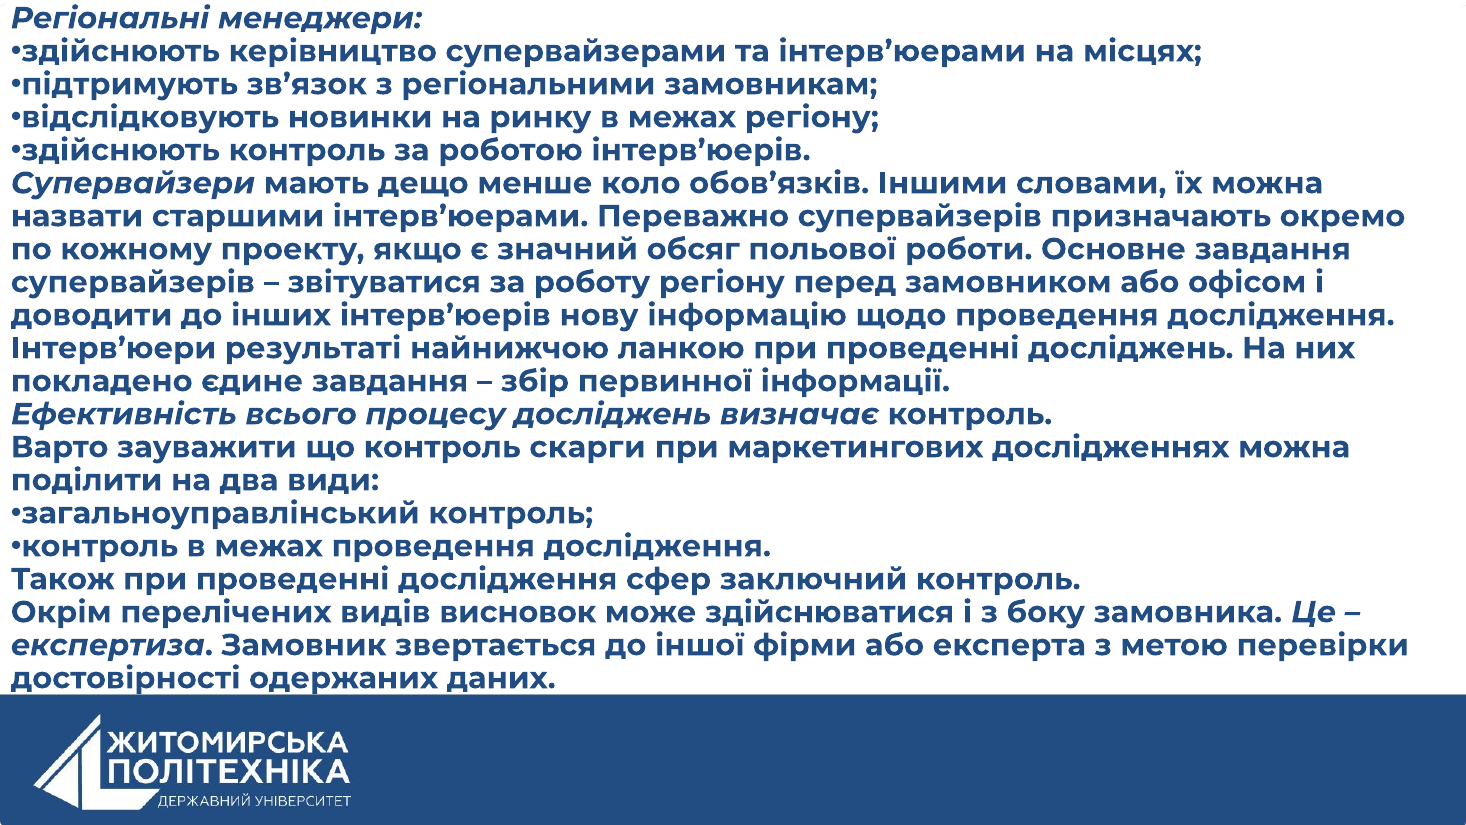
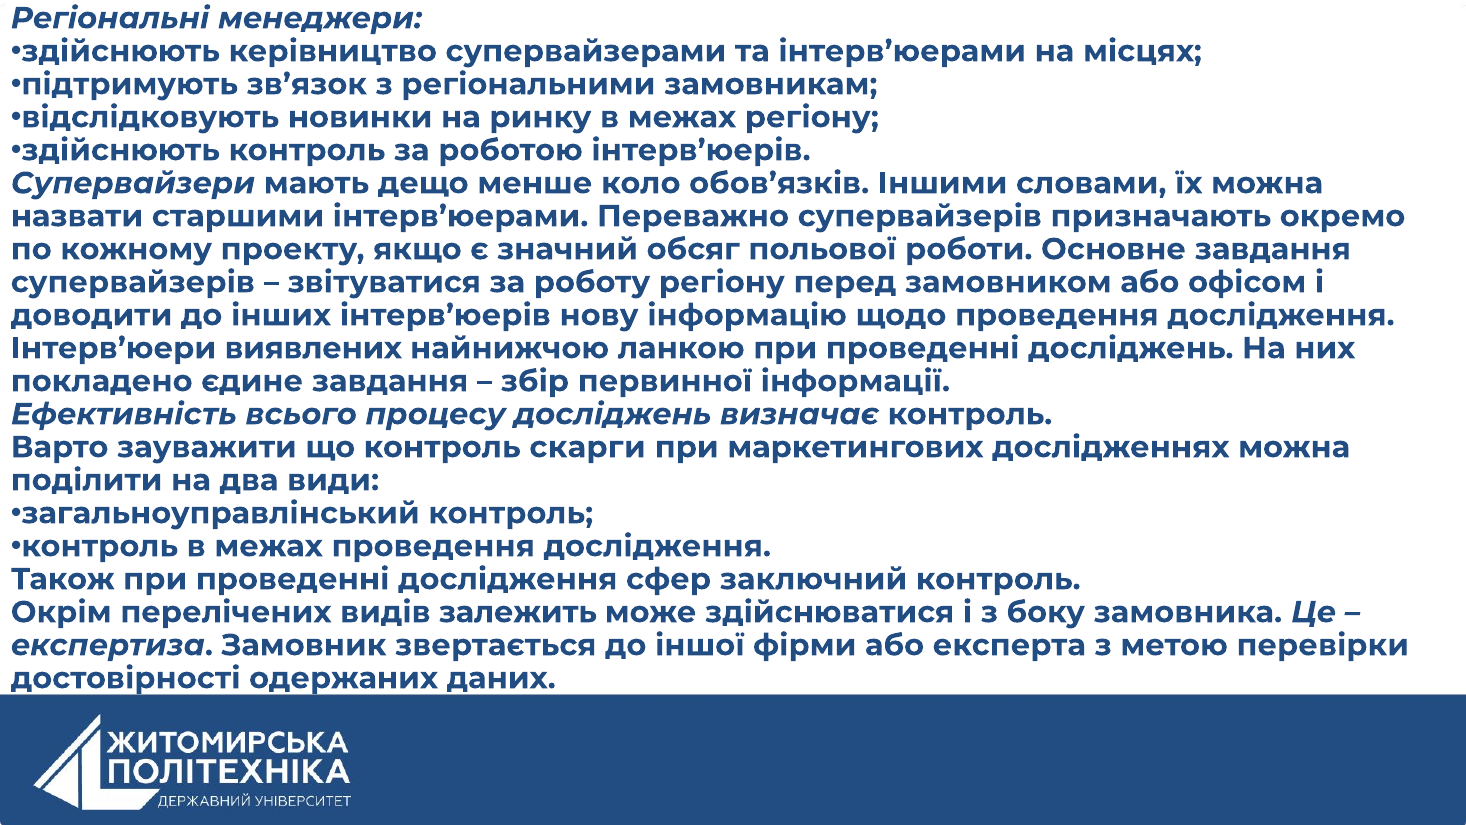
результаті: результаті -> виявлених
висновок: висновок -> залежить
